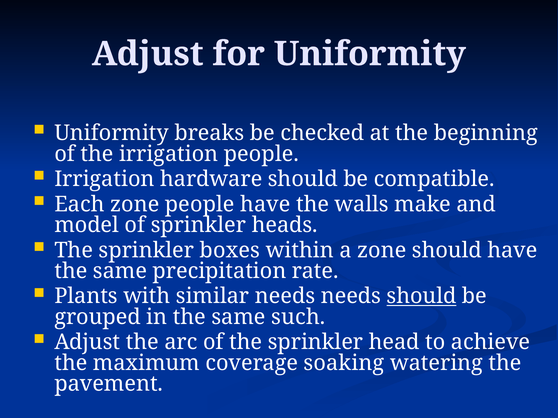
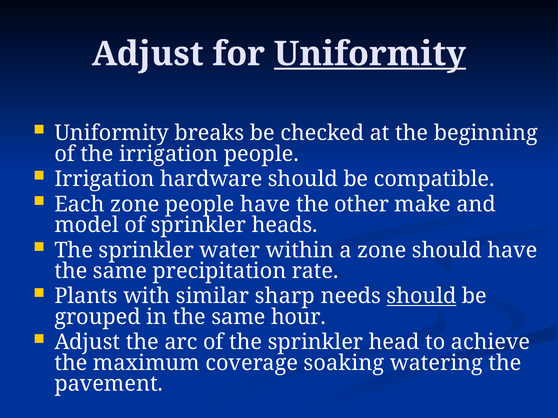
Uniformity at (370, 54) underline: none -> present
walls: walls -> other
boxes: boxes -> water
similar needs: needs -> sharp
such: such -> hour
